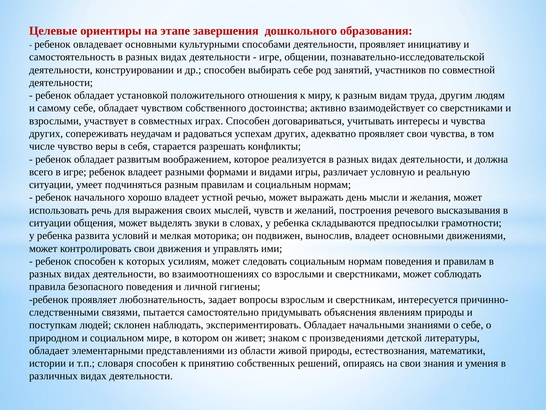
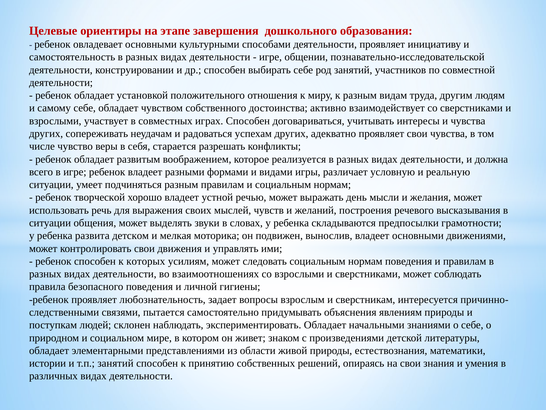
начального: начального -> творческой
условий: условий -> детском
т.п словаря: словаря -> занятий
